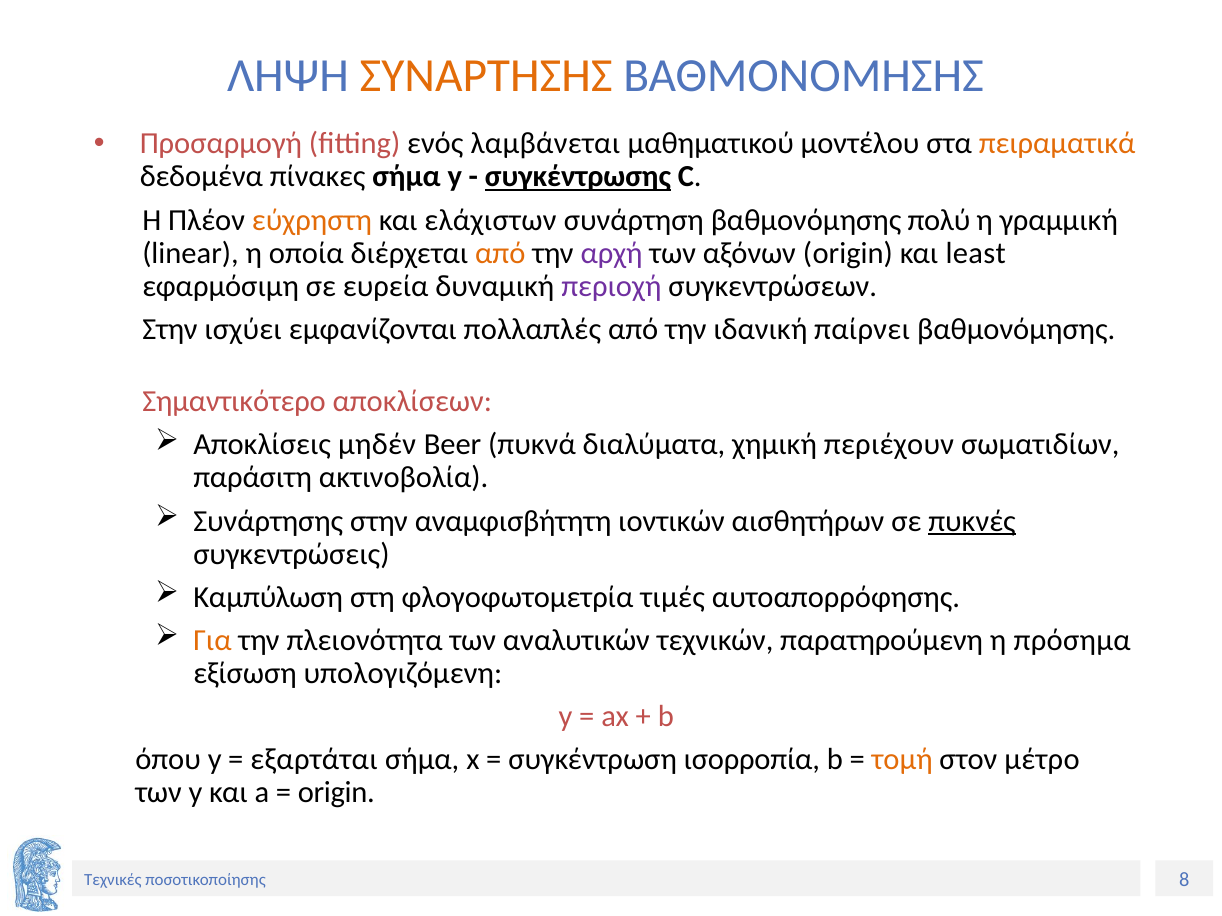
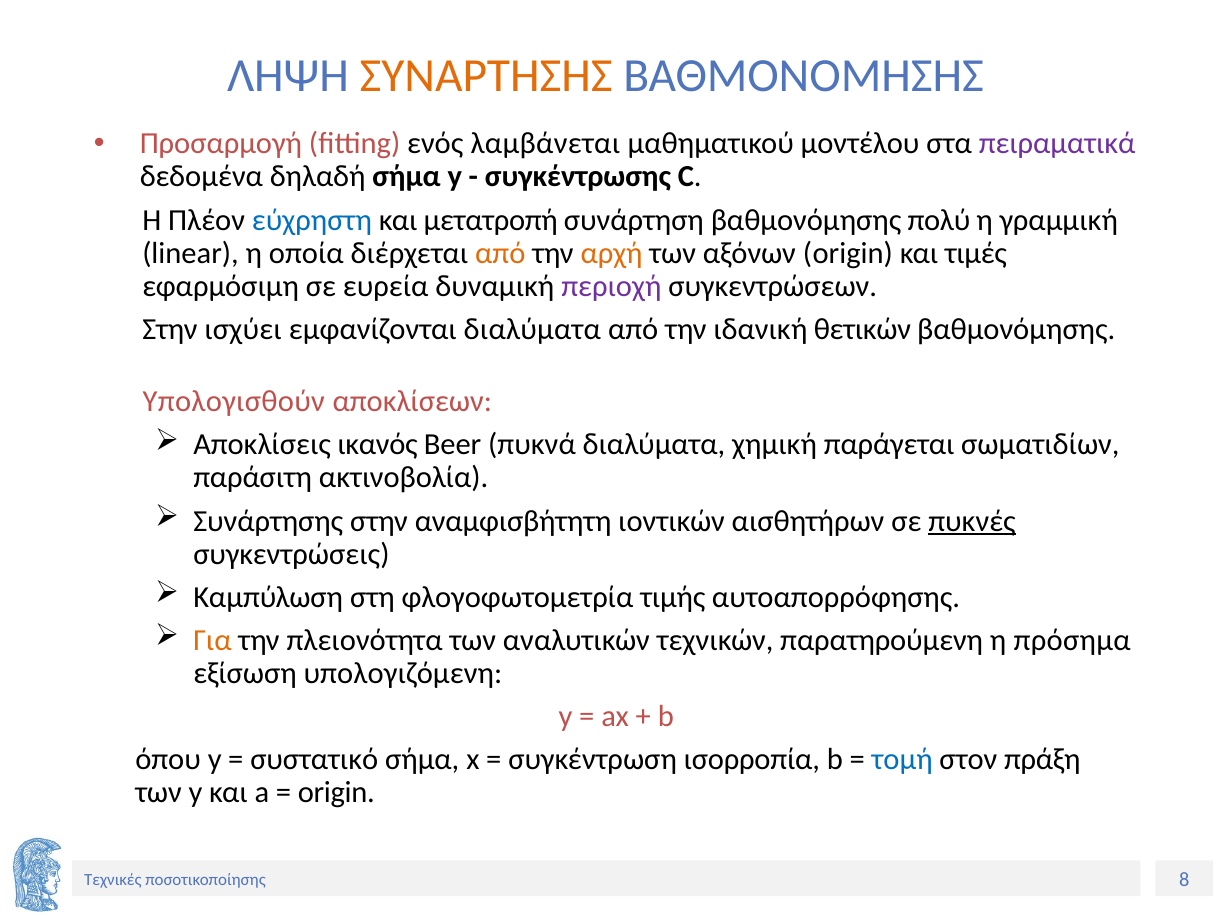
πειραματικά colour: orange -> purple
πίνακες: πίνακες -> δηλαδή
συγκέντρωσης underline: present -> none
εύχρηστη colour: orange -> blue
ελάχιστων: ελάχιστων -> μετατροπή
αρχή colour: purple -> orange
least: least -> τιμές
εμφανίζονται πολλαπλές: πολλαπλές -> διαλύματα
παίρνει: παίρνει -> θετικών
Σημαντικότερο: Σημαντικότερο -> Υπολογισθούν
μηδέν: μηδέν -> ικανός
περιέχουν: περιέχουν -> παράγεται
τιμές: τιμές -> τιμής
εξαρτάται: εξαρτάται -> συστατικό
τομή colour: orange -> blue
μέτρο: μέτρο -> πράξη
